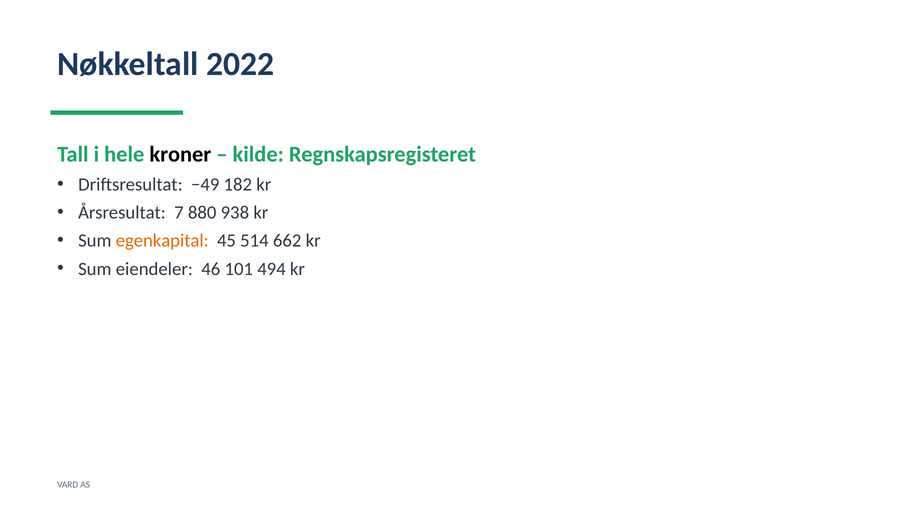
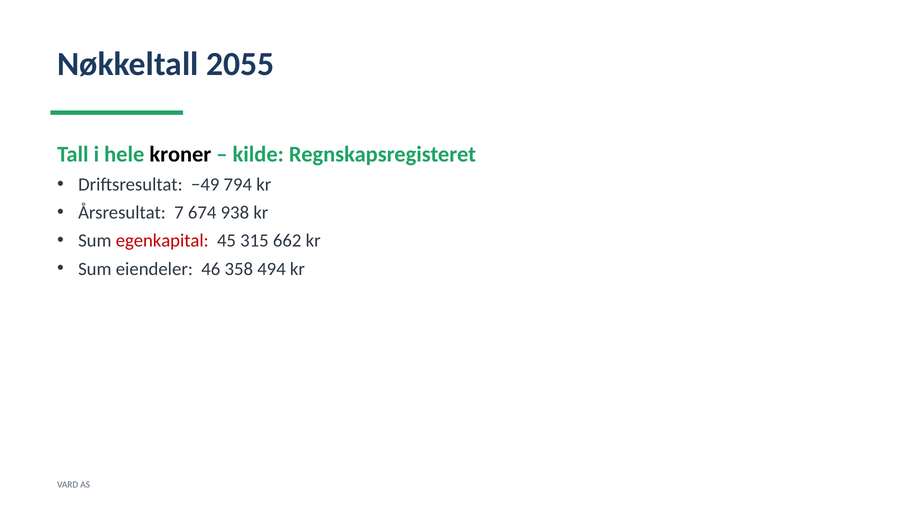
2022: 2022 -> 2055
182: 182 -> 794
880: 880 -> 674
egenkapital colour: orange -> red
514: 514 -> 315
101: 101 -> 358
